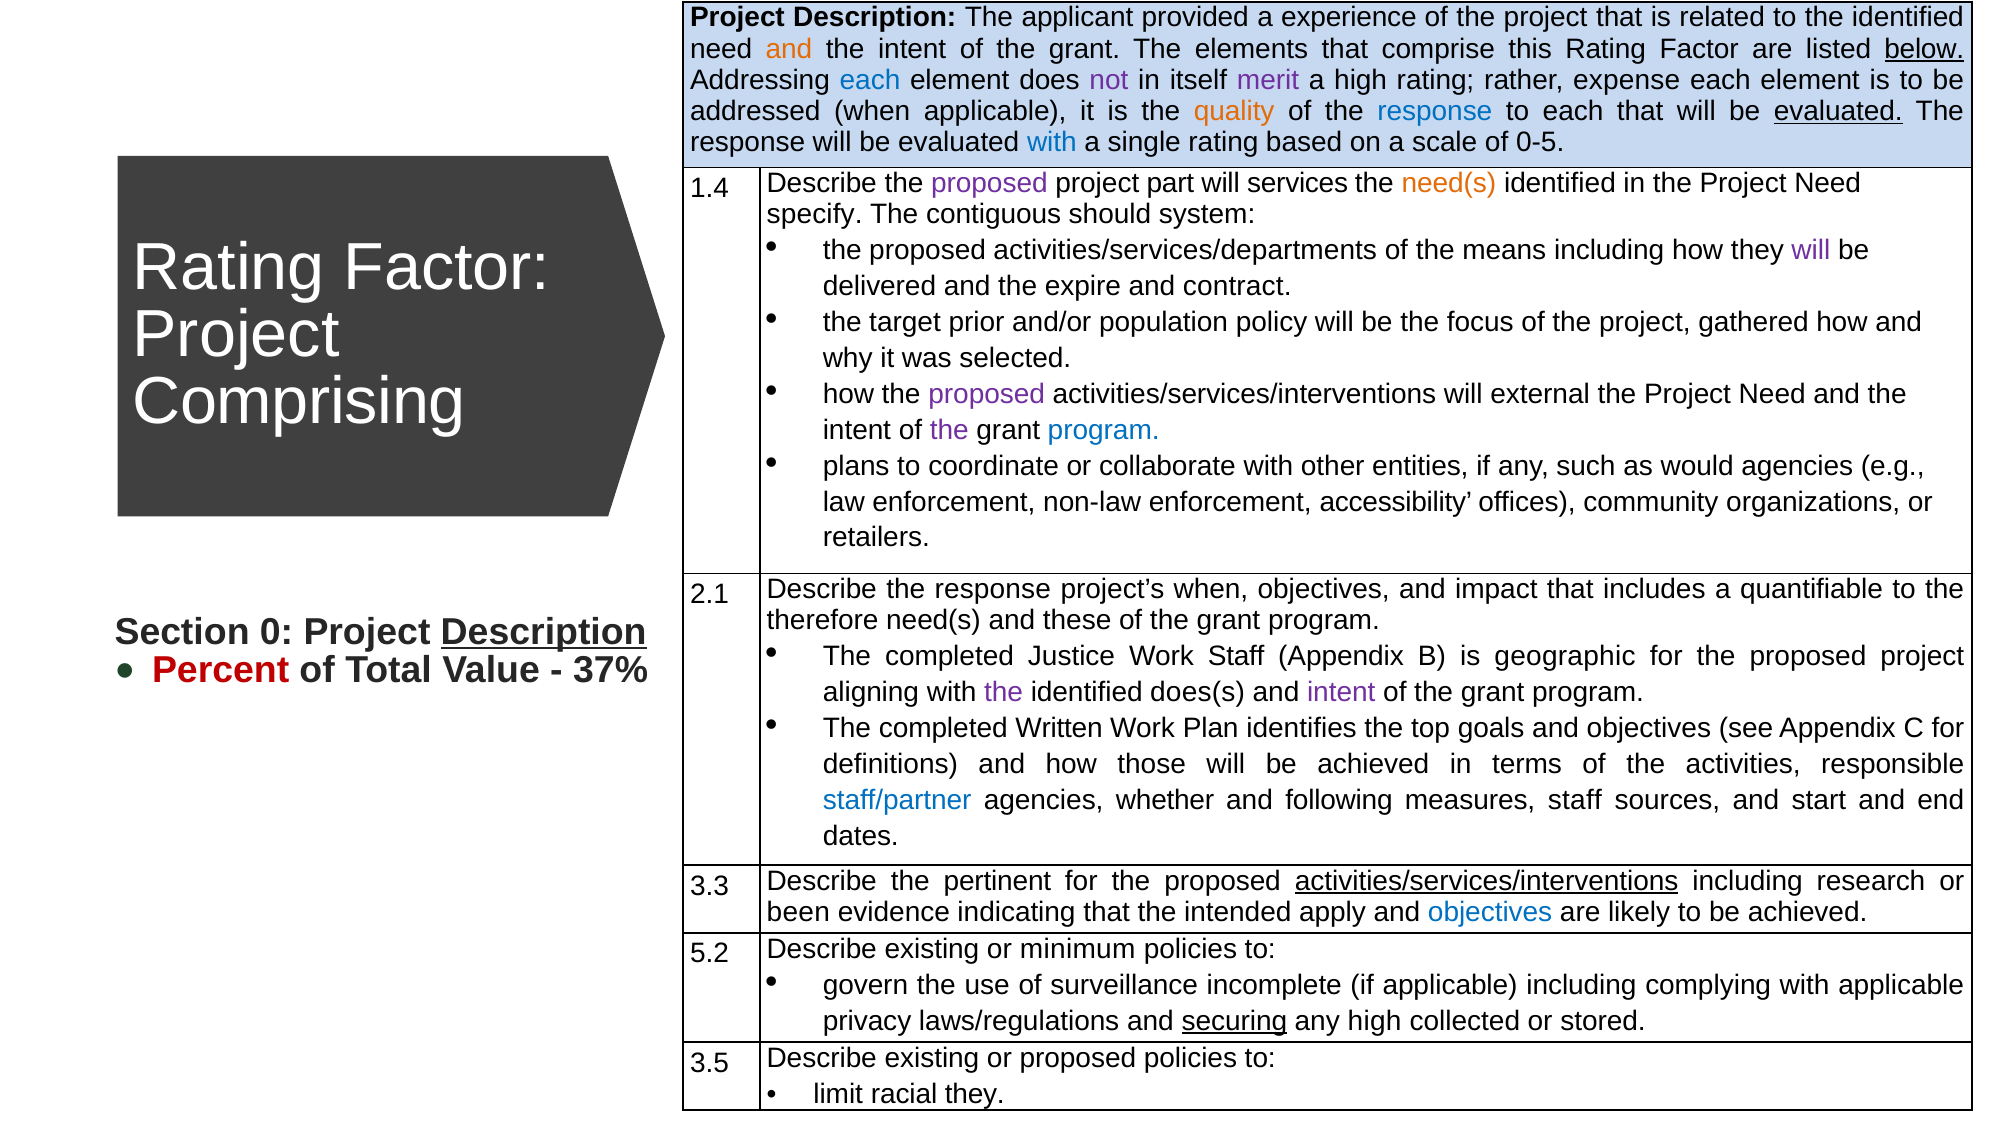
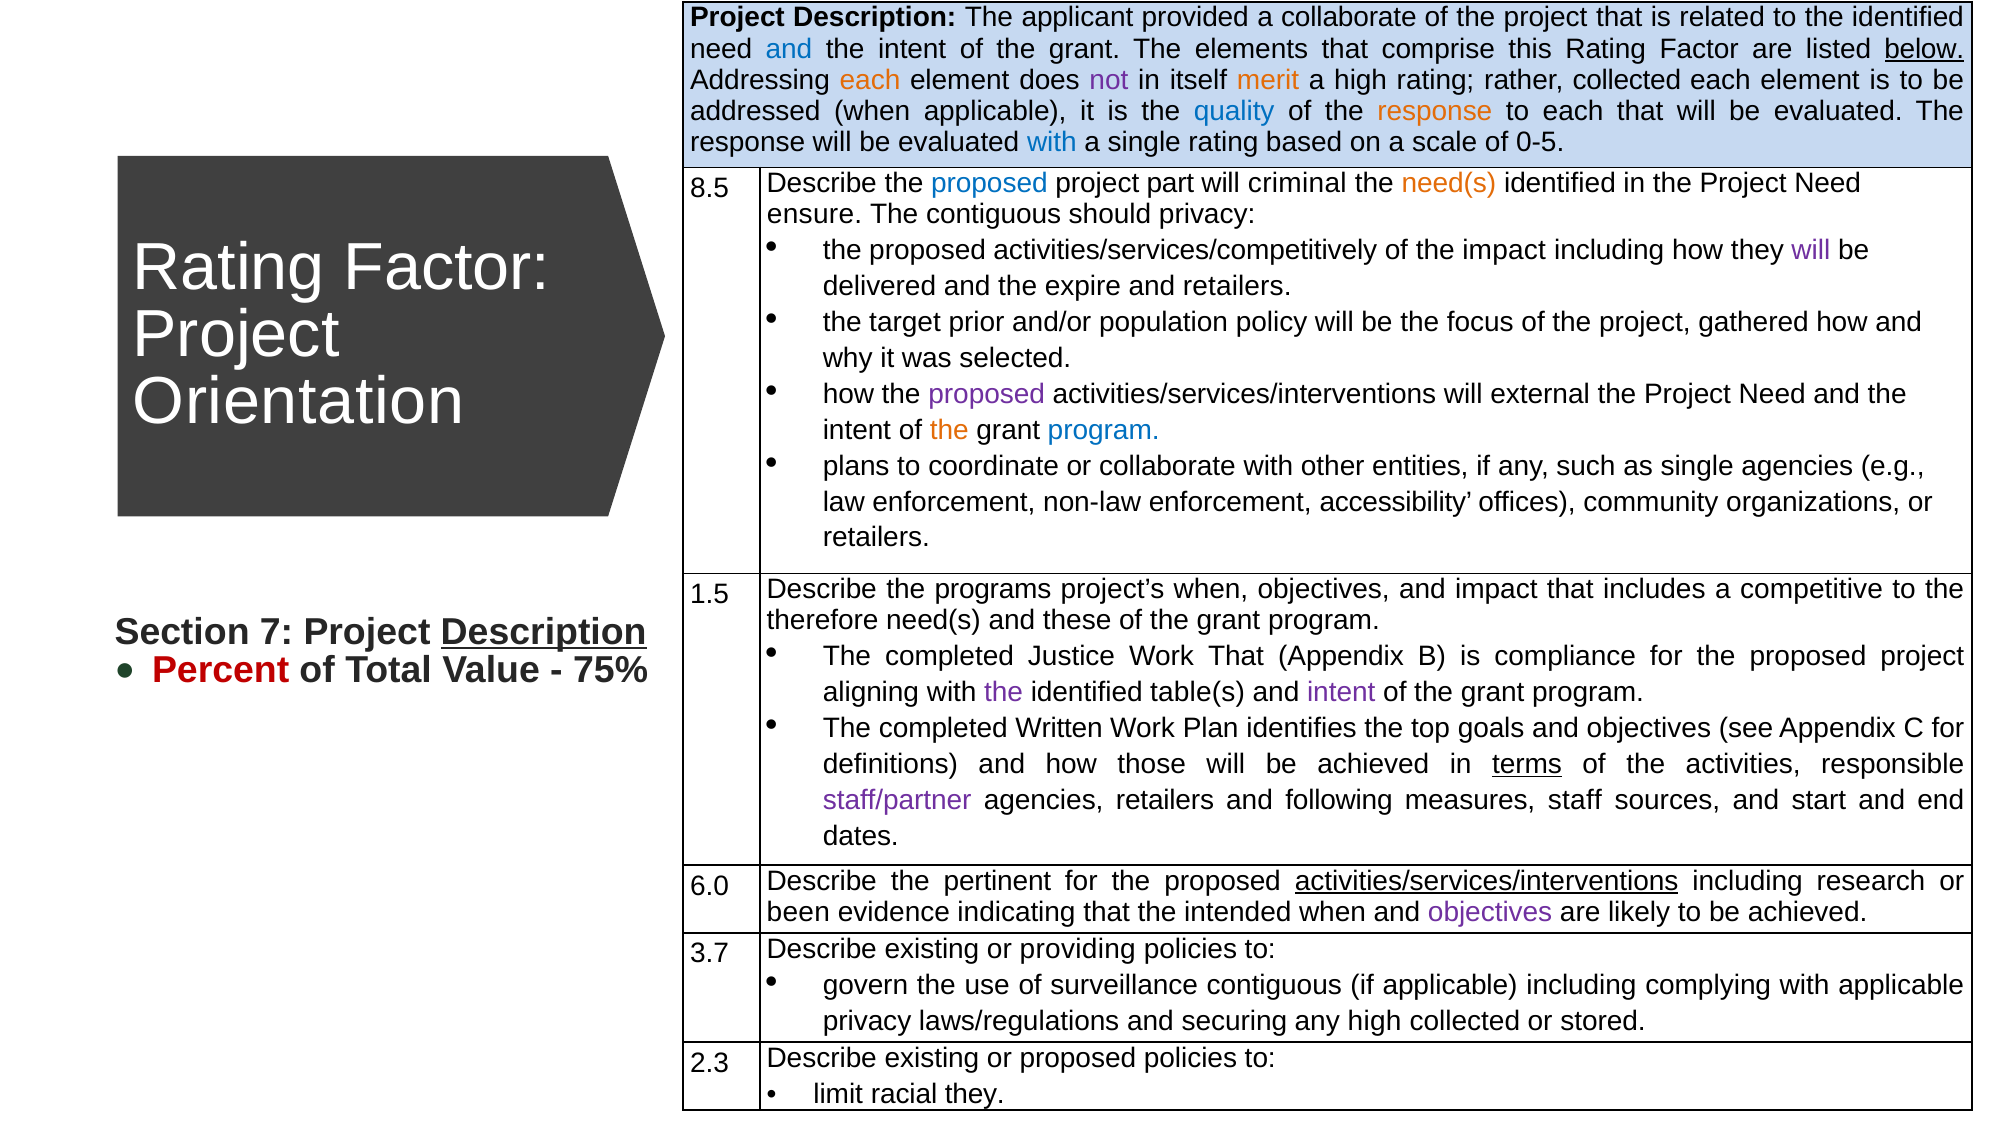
a experience: experience -> collaborate
and at (789, 49) colour: orange -> blue
each at (870, 80) colour: blue -> orange
merit colour: purple -> orange
rather expense: expense -> collected
quality colour: orange -> blue
response at (1435, 111) colour: blue -> orange
evaluated at (1838, 111) underline: present -> none
1.4: 1.4 -> 8.5
proposed at (989, 183) colour: purple -> blue
services: services -> criminal
specify: specify -> ensure
should system: system -> privacy
activities/services/departments: activities/services/departments -> activities/services/competitively
the means: means -> impact
and contract: contract -> retailers
Comprising: Comprising -> Orientation
the at (949, 430) colour: purple -> orange
as would: would -> single
2.1: 2.1 -> 1.5
Describe the response: response -> programs
quantifiable: quantifiable -> competitive
0: 0 -> 7
Work Staff: Staff -> That
geographic: geographic -> compliance
37%: 37% -> 75%
does(s: does(s -> table(s
terms underline: none -> present
staff/partner colour: blue -> purple
agencies whether: whether -> retailers
3.3: 3.3 -> 6.0
intended apply: apply -> when
objectives at (1490, 913) colour: blue -> purple
5.2: 5.2 -> 3.7
minimum: minimum -> providing
surveillance incomplete: incomplete -> contiguous
securing underline: present -> none
3.5: 3.5 -> 2.3
